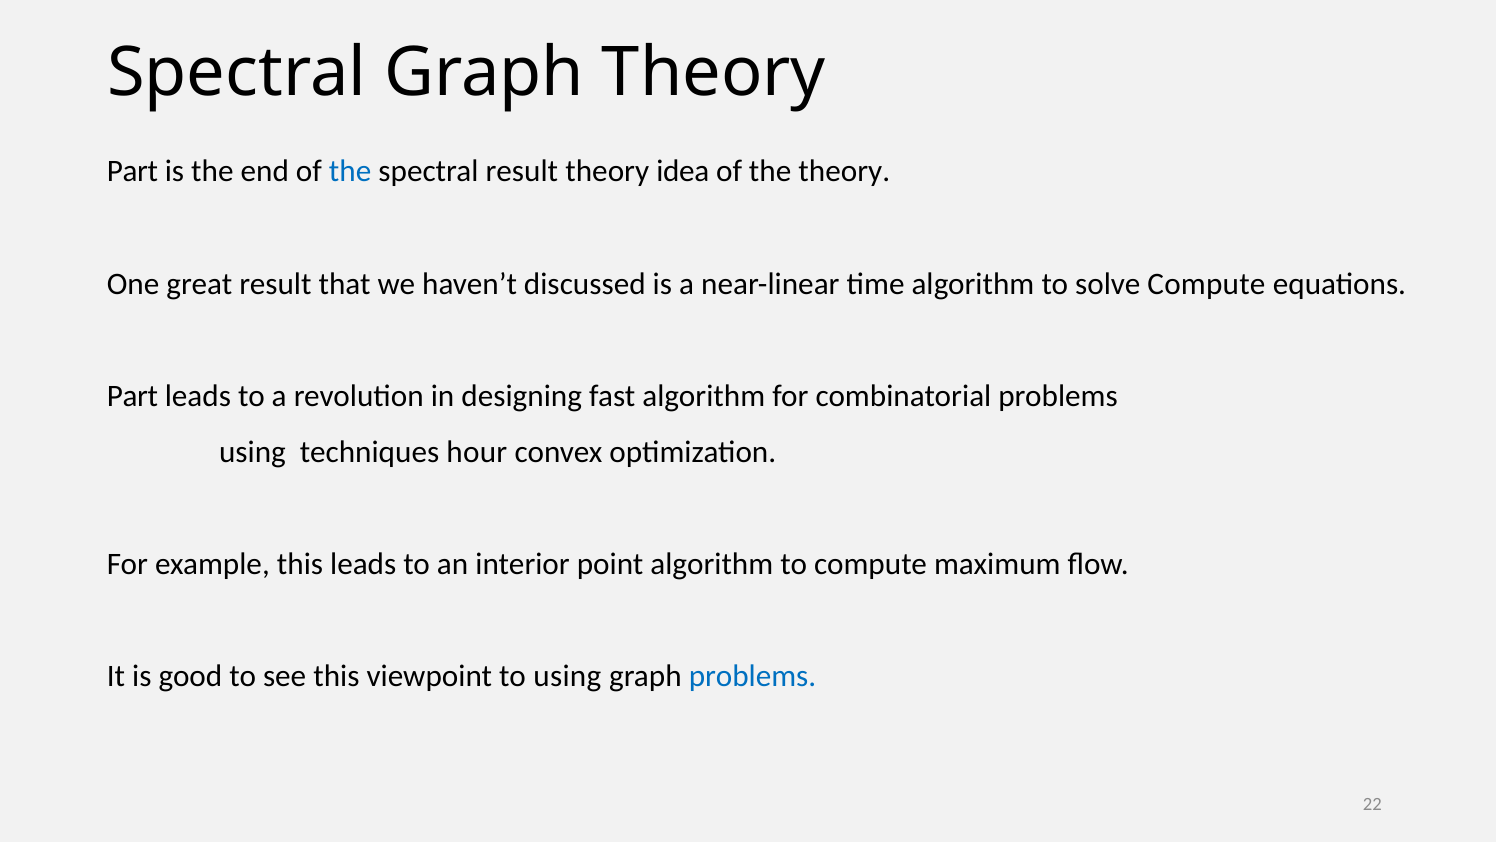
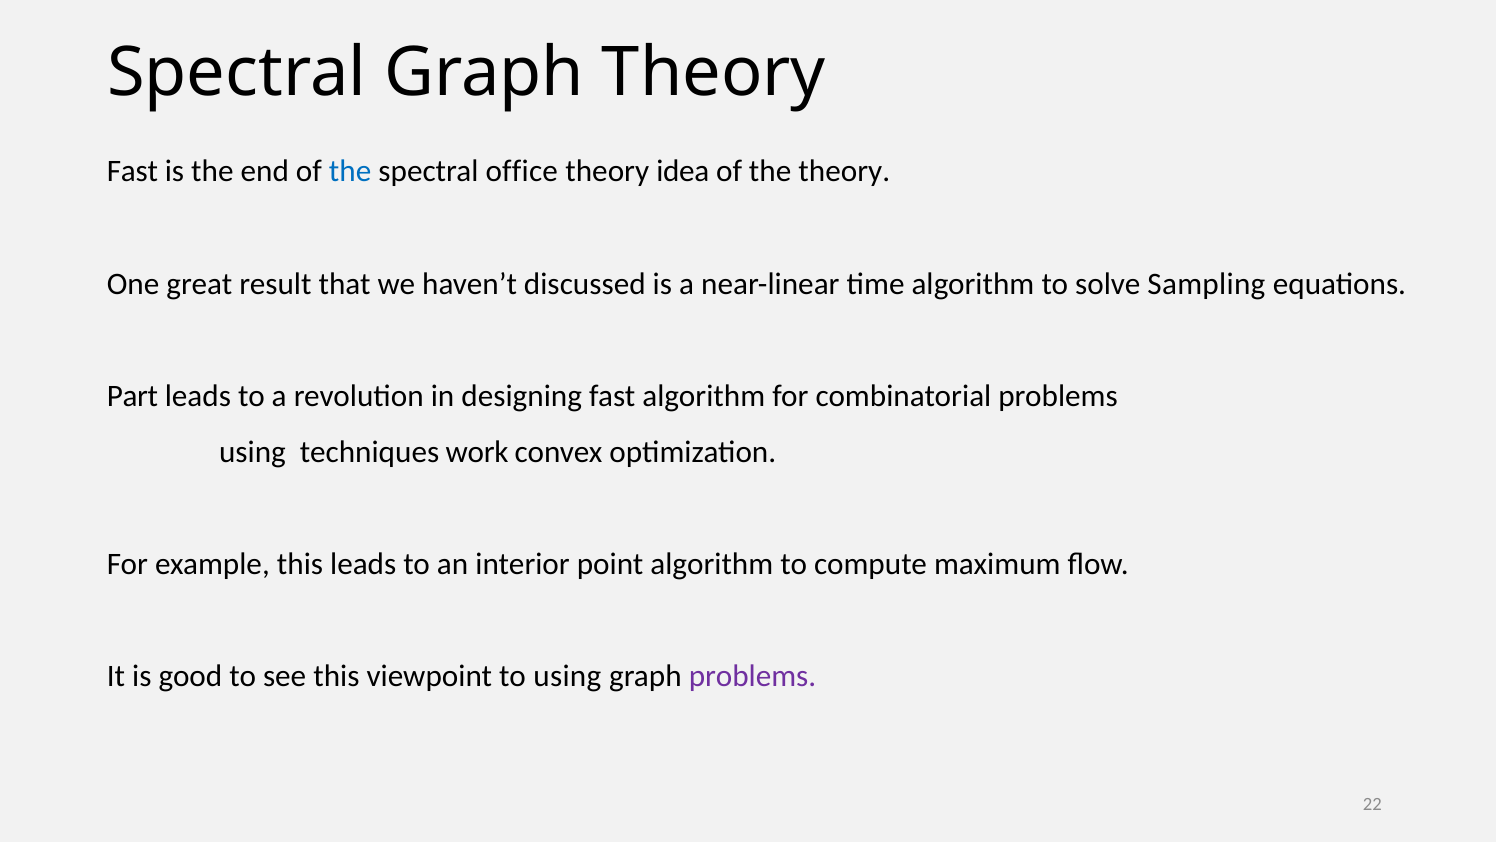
Part at (132, 171): Part -> Fast
spectral result: result -> office
solve Compute: Compute -> Sampling
hour: hour -> work
problems at (752, 676) colour: blue -> purple
